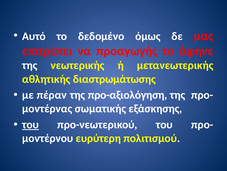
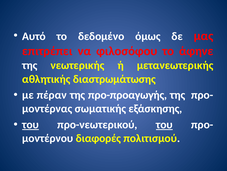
προαγωγής: προαγωγής -> φιλοσόφου
προ-αξιολόγηση: προ-αξιολόγηση -> προ-προαγωγής
του at (164, 124) underline: none -> present
ευρύτερη: ευρύτερη -> διαφορές
